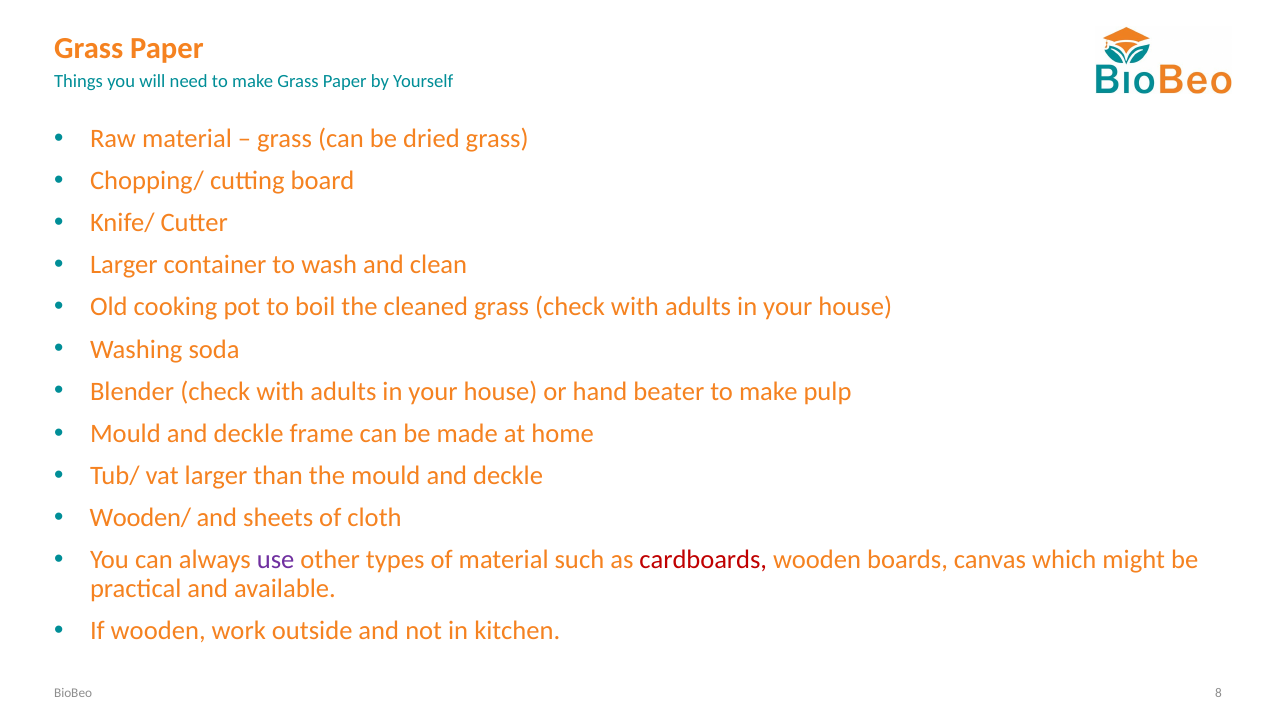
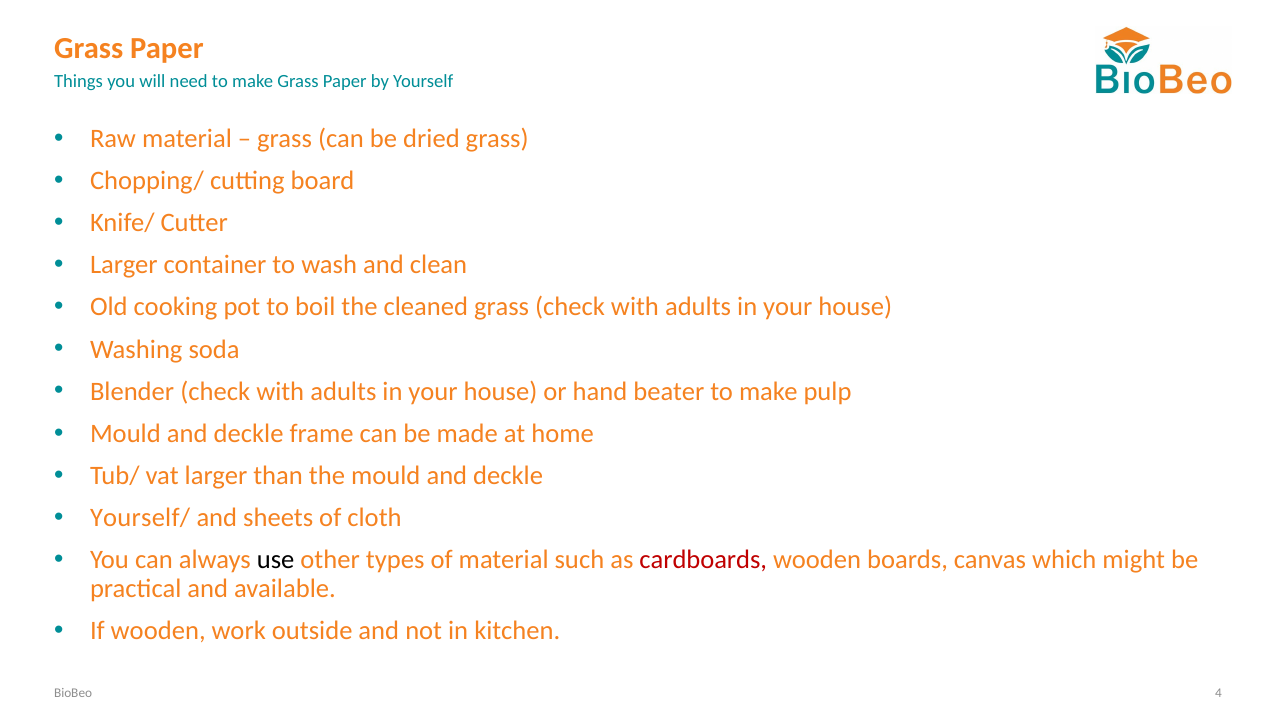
Wooden/: Wooden/ -> Yourself/
use colour: purple -> black
8: 8 -> 4
